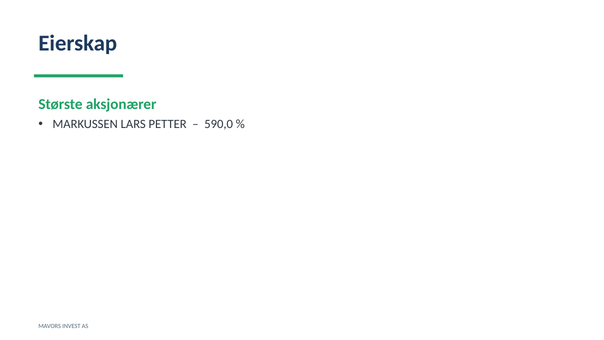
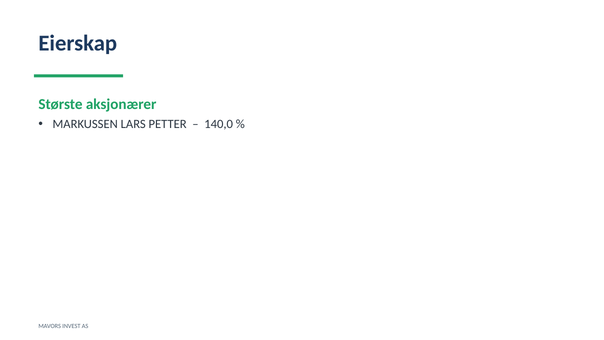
590,0: 590,0 -> 140,0
